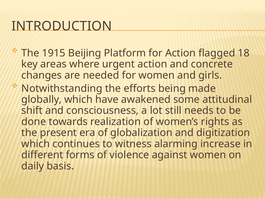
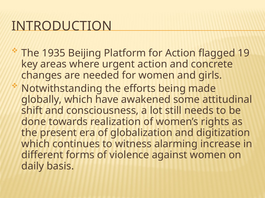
1915: 1915 -> 1935
18: 18 -> 19
